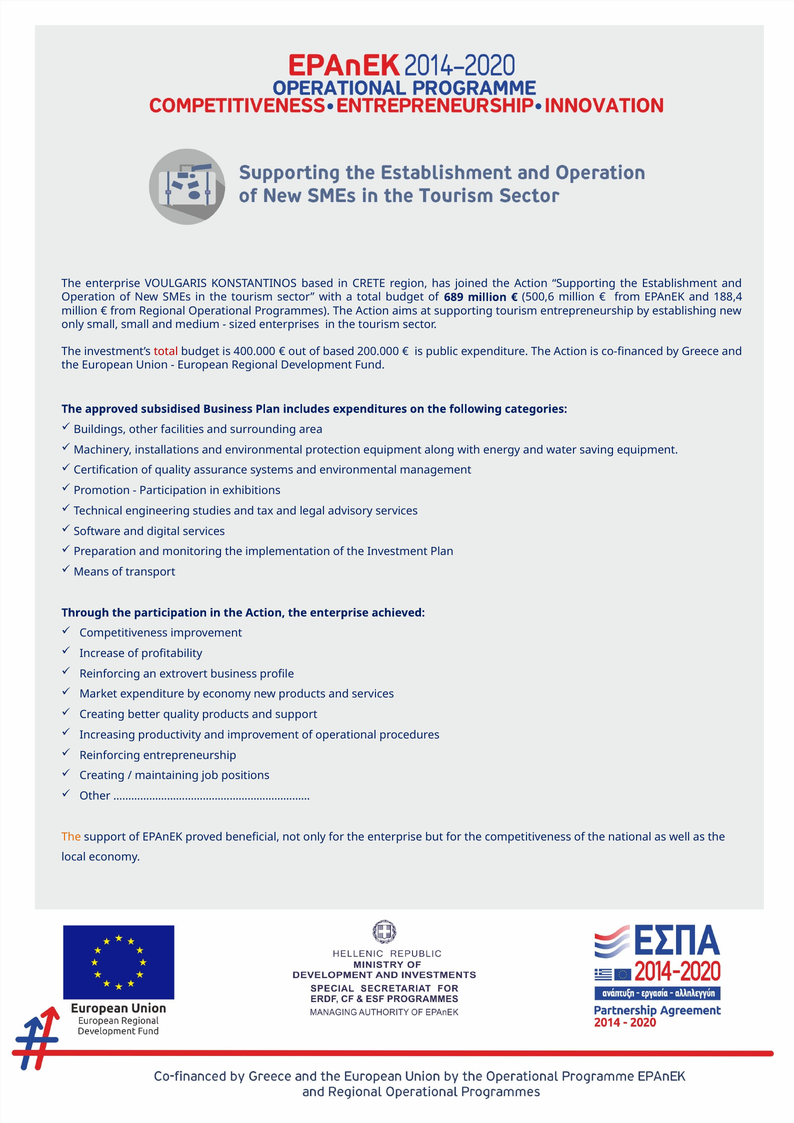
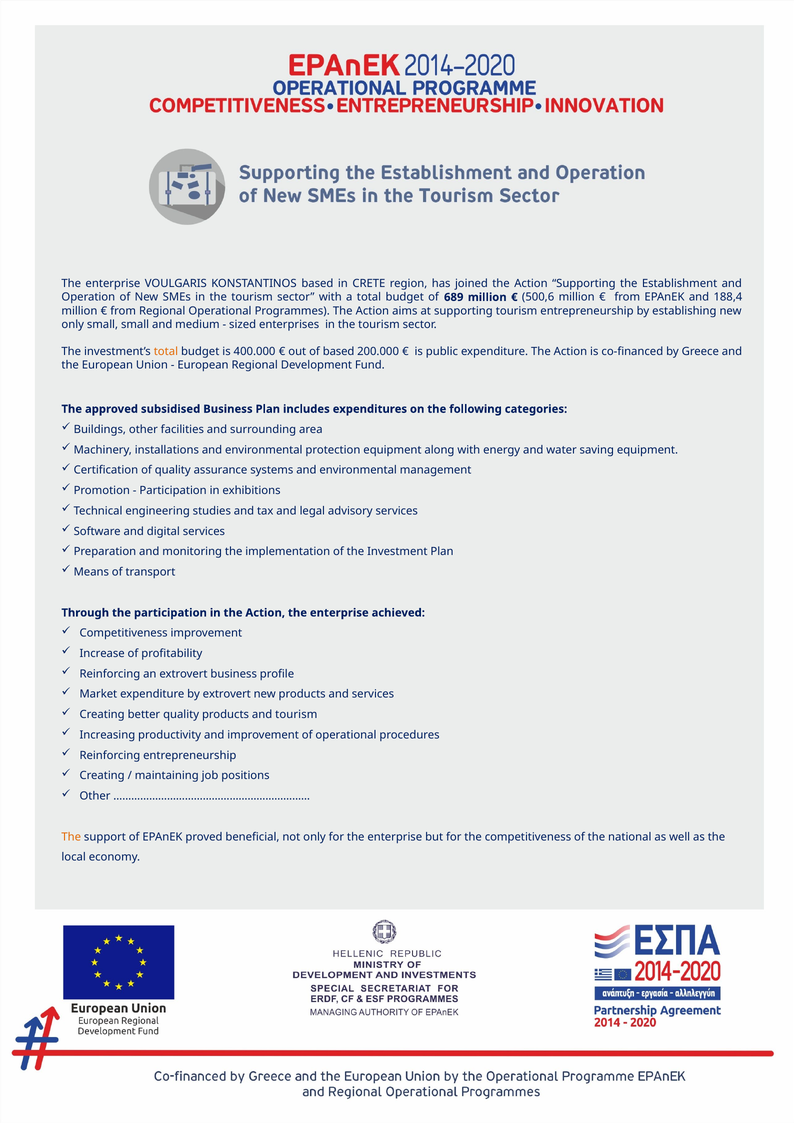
total at (166, 351) colour: red -> orange
by economy: economy -> extrovert
and support: support -> tourism
